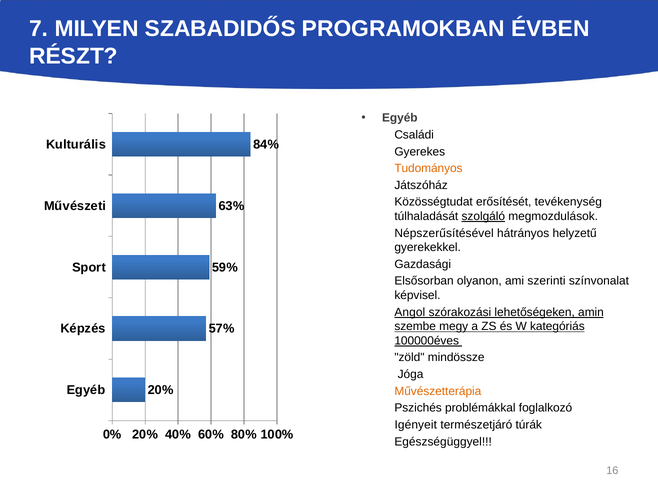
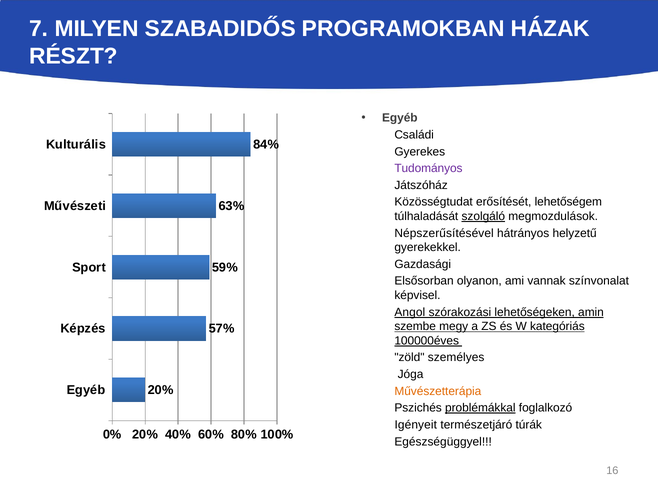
ÉVBEN: ÉVBEN -> HÁZAK
Tudományos colour: orange -> purple
tevékenység: tevékenység -> lehetőségem
szerinti: szerinti -> vannak
mindössze: mindössze -> személyes
problémákkal underline: none -> present
